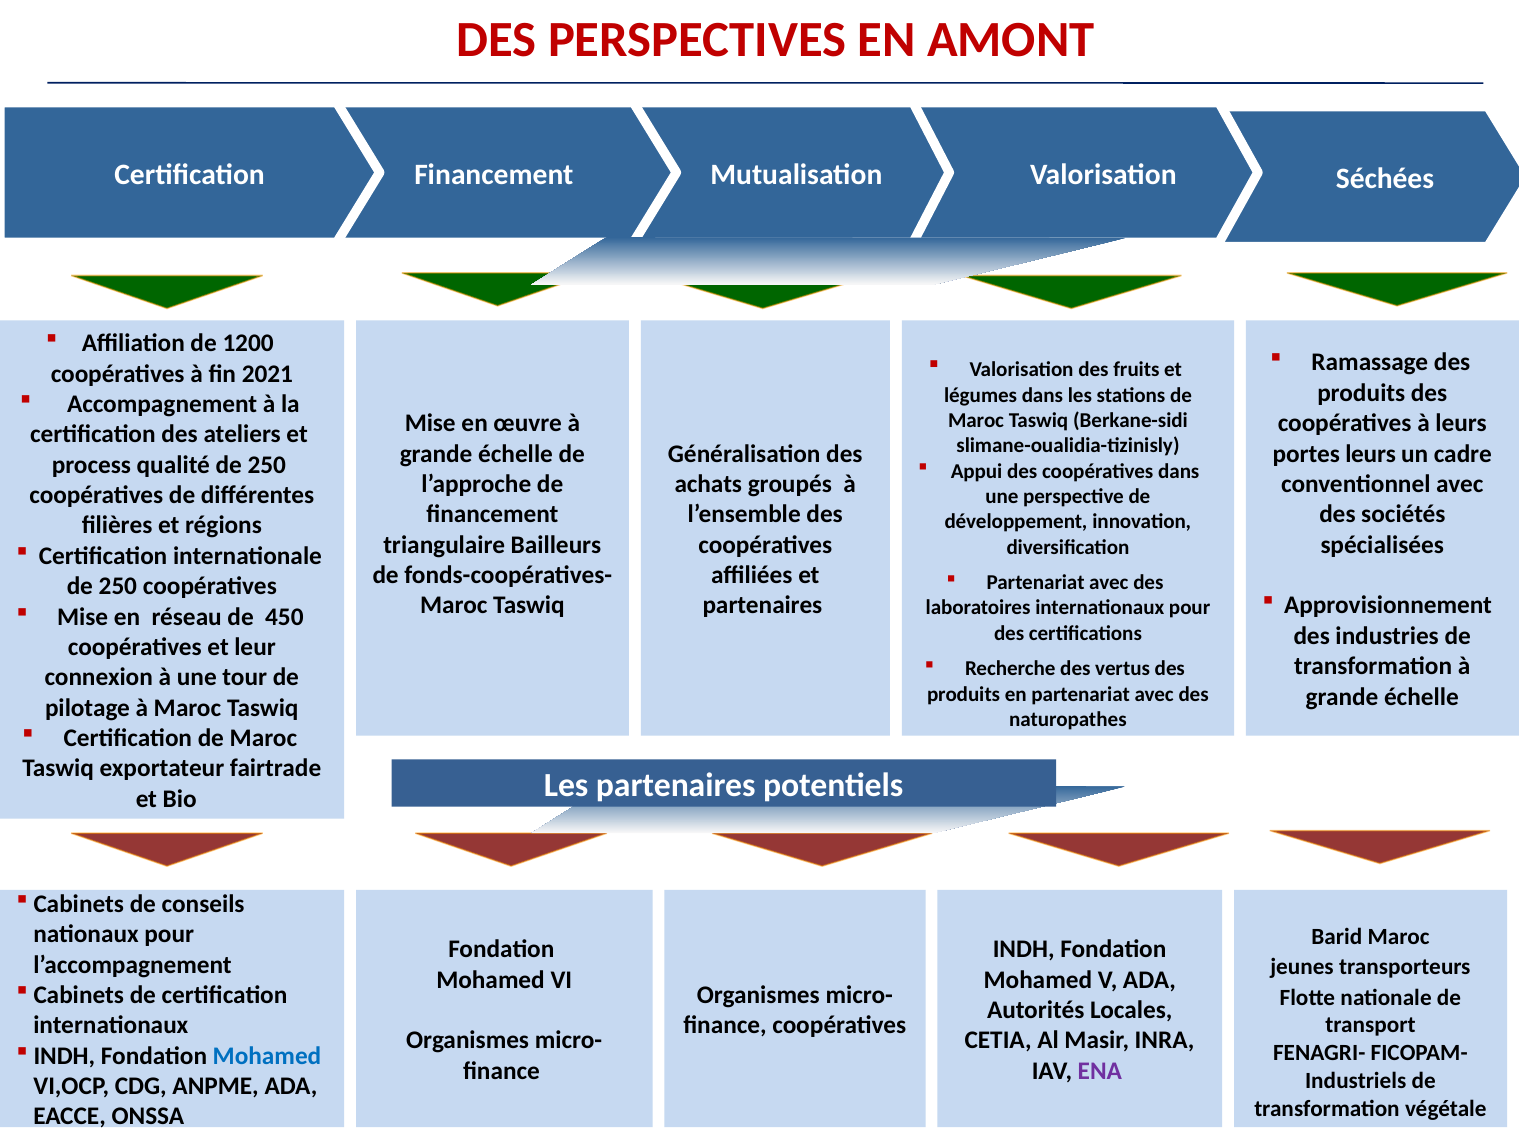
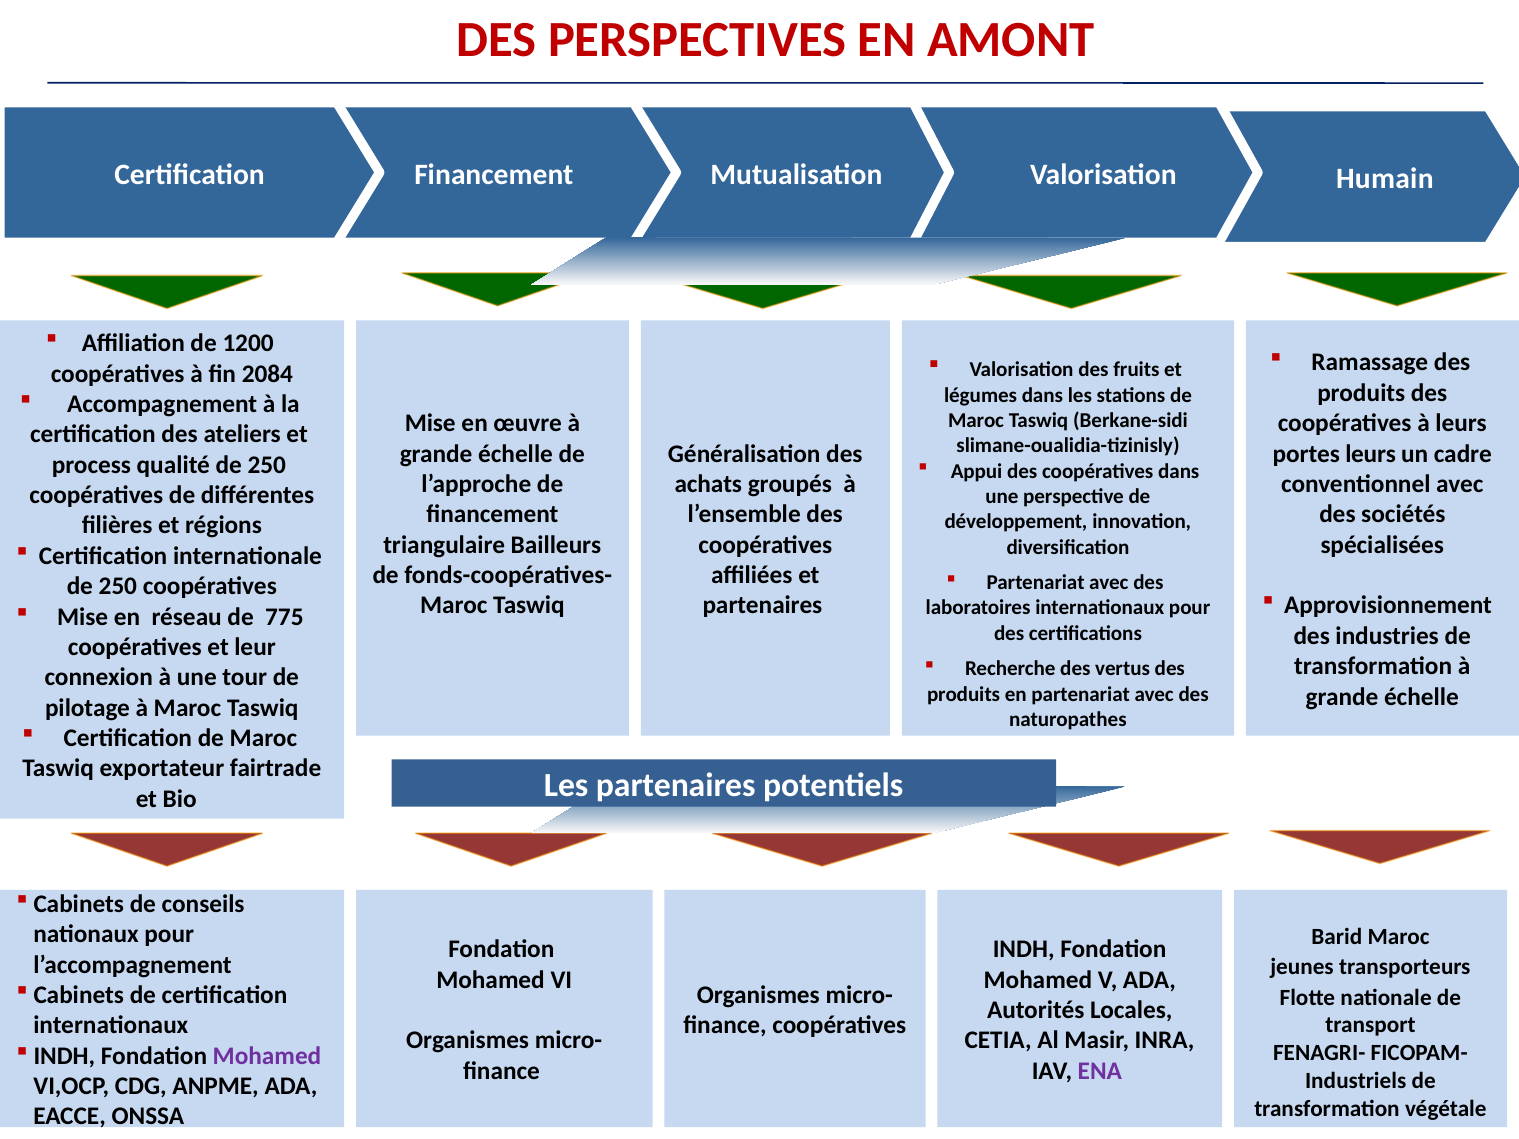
Séchées: Séchées -> Humain
2021: 2021 -> 2084
450: 450 -> 775
Mohamed at (267, 1056) colour: blue -> purple
